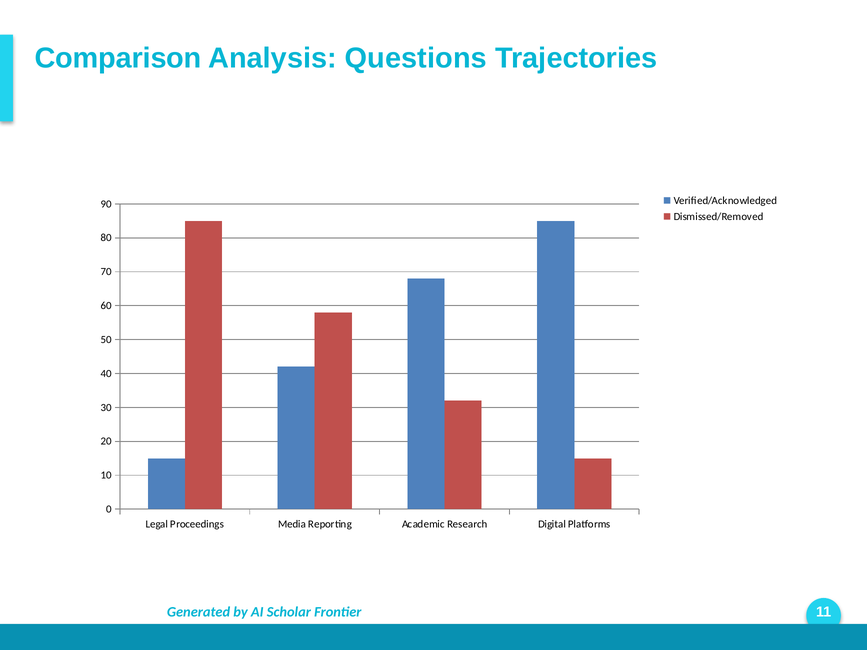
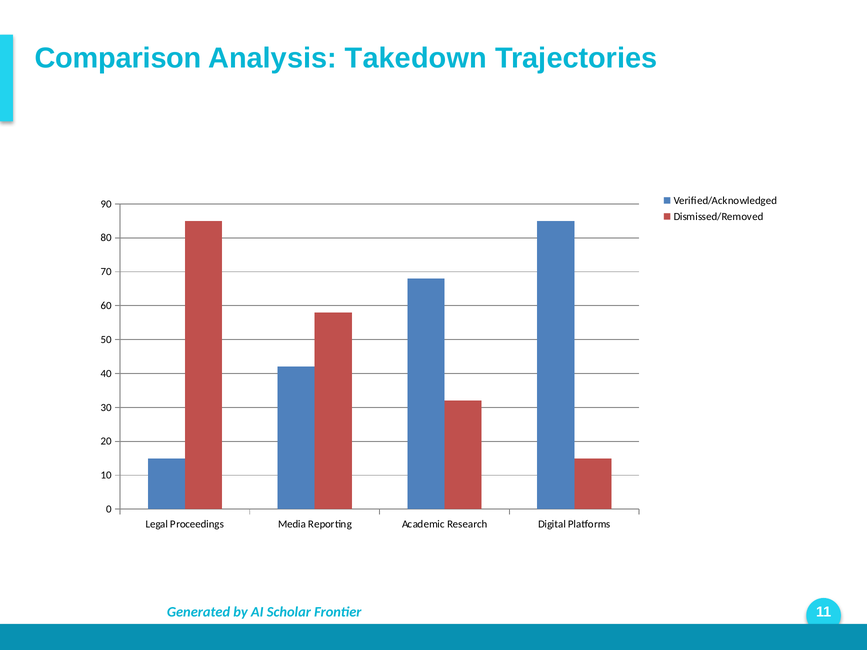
Questions: Questions -> Takedown
